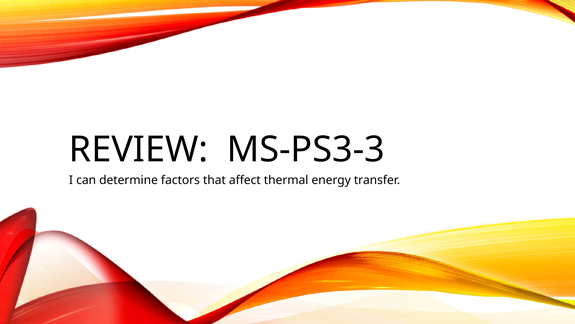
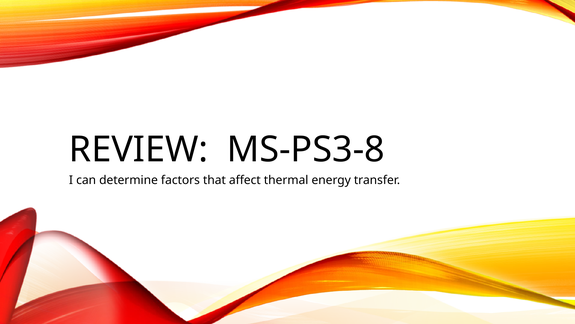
MS-PS3-3: MS-PS3-3 -> MS-PS3-8
